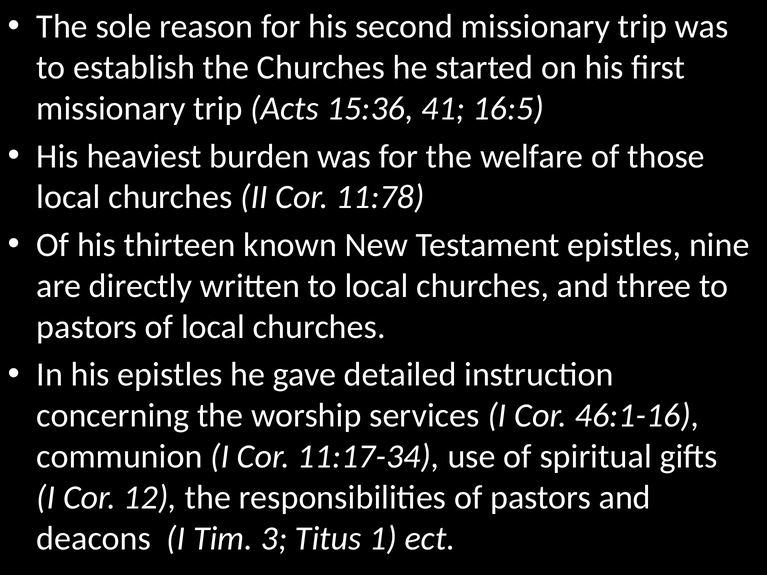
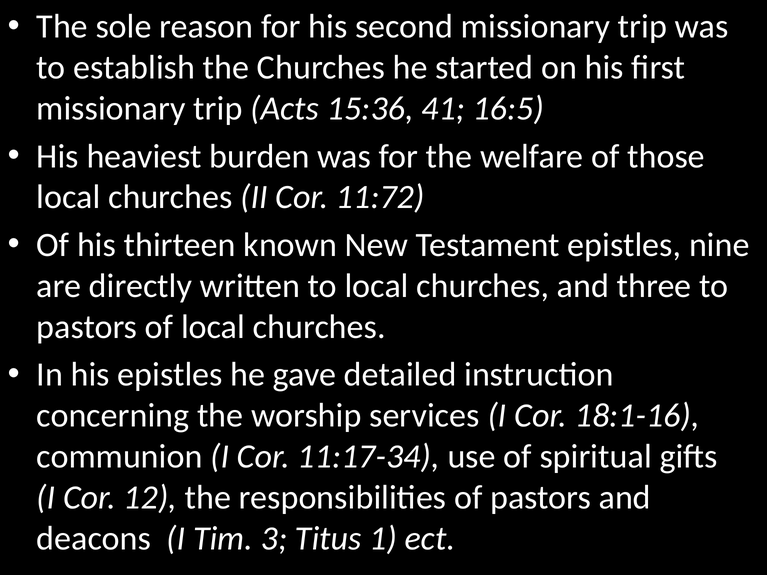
11:78: 11:78 -> 11:72
46:1-16: 46:1-16 -> 18:1-16
